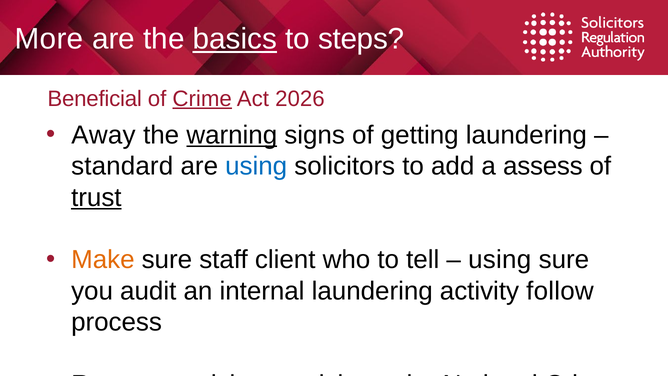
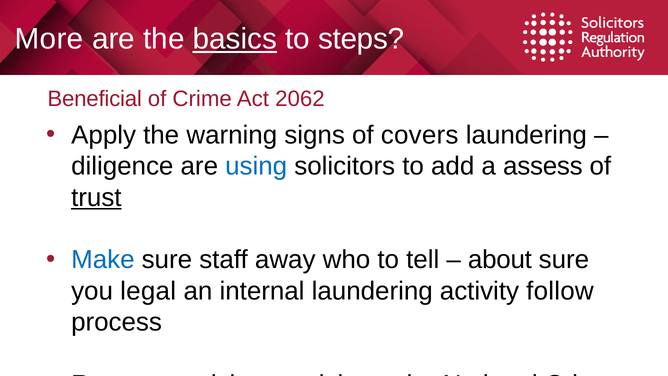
Crime at (202, 99) underline: present -> none
2026: 2026 -> 2062
Away at (103, 135): Away -> Apply
warning underline: present -> none
getting: getting -> covers
standard: standard -> diligence
Make colour: orange -> blue
staff client: client -> away
using at (500, 260): using -> about
audit: audit -> legal
